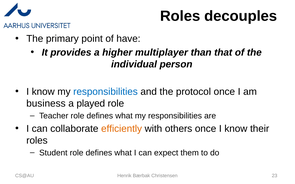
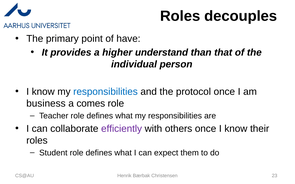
multiplayer: multiplayer -> understand
played: played -> comes
efficiently colour: orange -> purple
